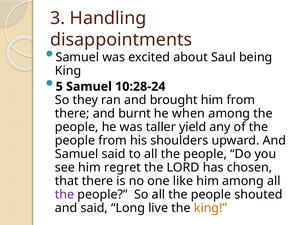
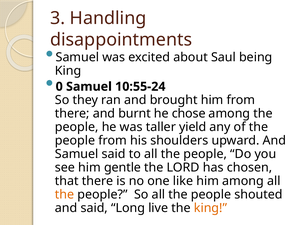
5: 5 -> 0
10:28-24: 10:28-24 -> 10:55-24
when: when -> chose
regret: regret -> gentle
the at (65, 195) colour: purple -> orange
